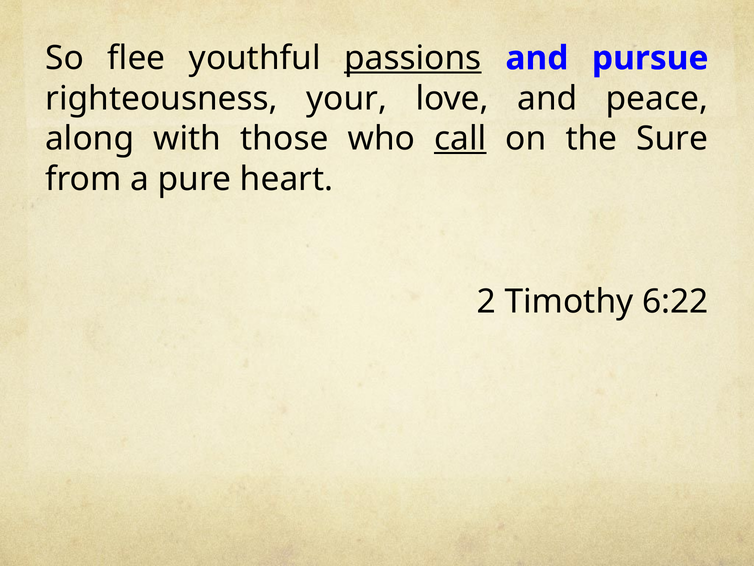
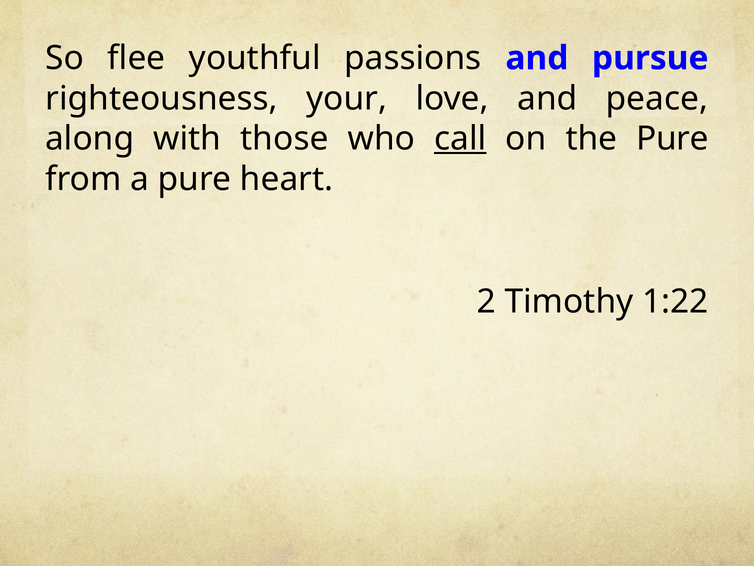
passions underline: present -> none
the Sure: Sure -> Pure
6:22: 6:22 -> 1:22
